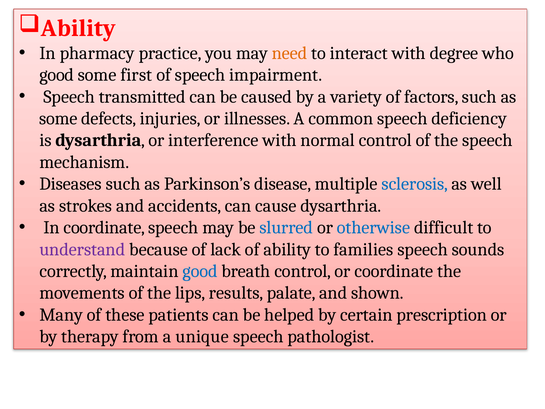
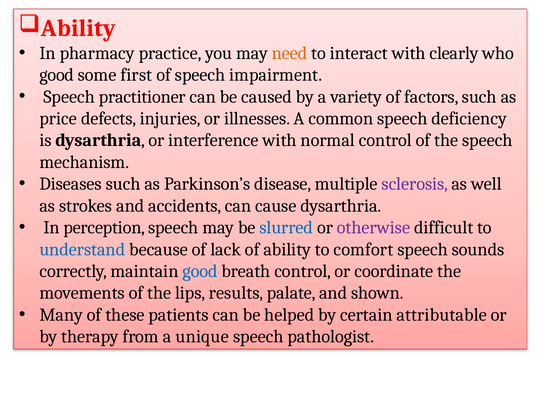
degree: degree -> clearly
transmitted: transmitted -> practitioner
some at (58, 118): some -> price
sclerosis colour: blue -> purple
In coordinate: coordinate -> perception
otherwise colour: blue -> purple
understand colour: purple -> blue
families: families -> comfort
prescription: prescription -> attributable
